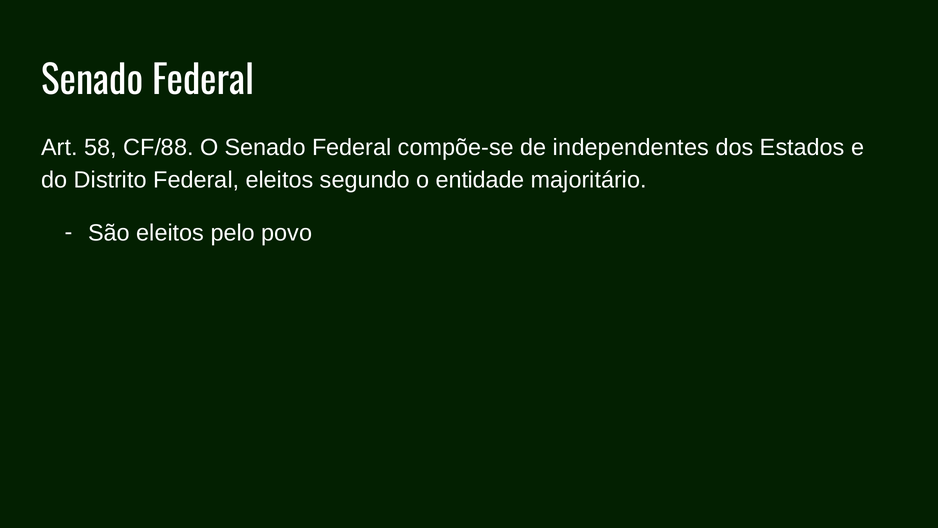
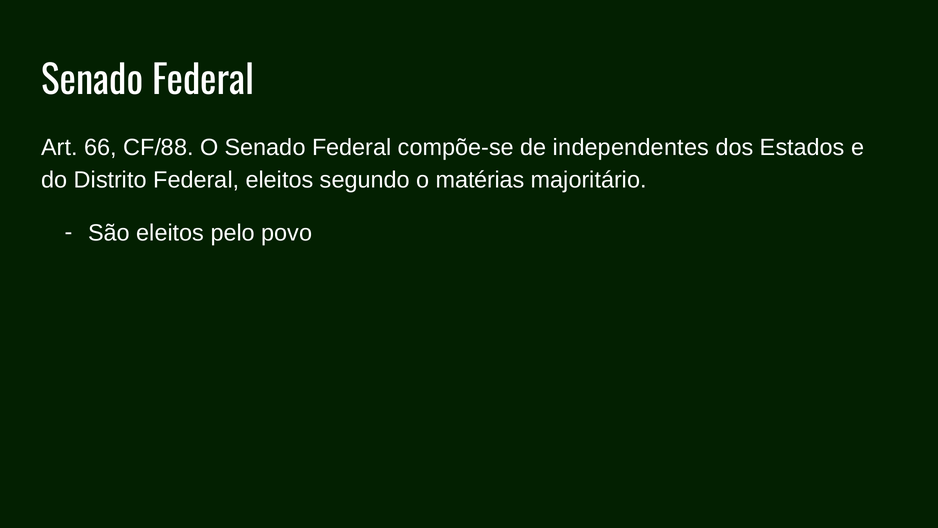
58: 58 -> 66
entidade: entidade -> matérias
